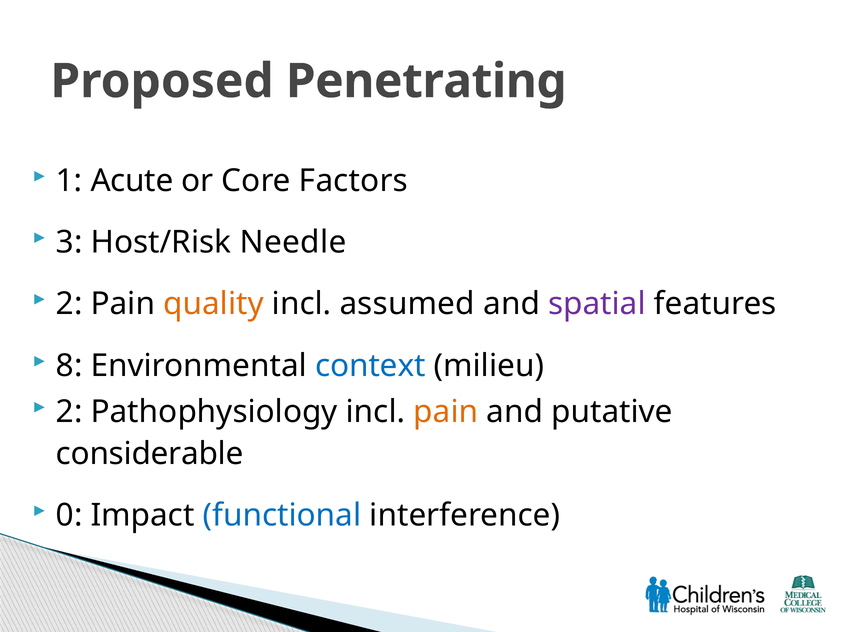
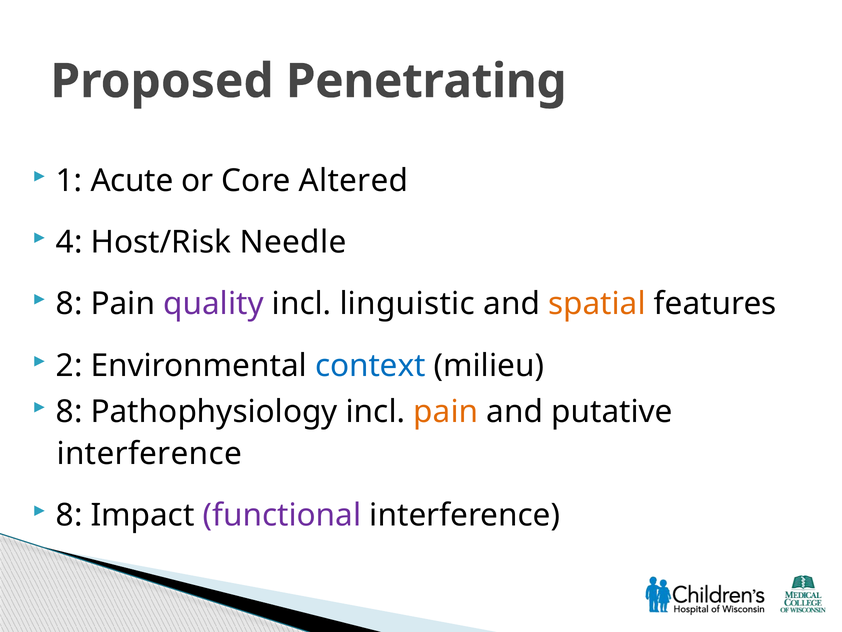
Factors: Factors -> Altered
3: 3 -> 4
2 at (69, 304): 2 -> 8
quality colour: orange -> purple
assumed: assumed -> linguistic
spatial colour: purple -> orange
8: 8 -> 2
2 at (69, 412): 2 -> 8
considerable at (150, 453): considerable -> interference
0 at (69, 515): 0 -> 8
functional colour: blue -> purple
